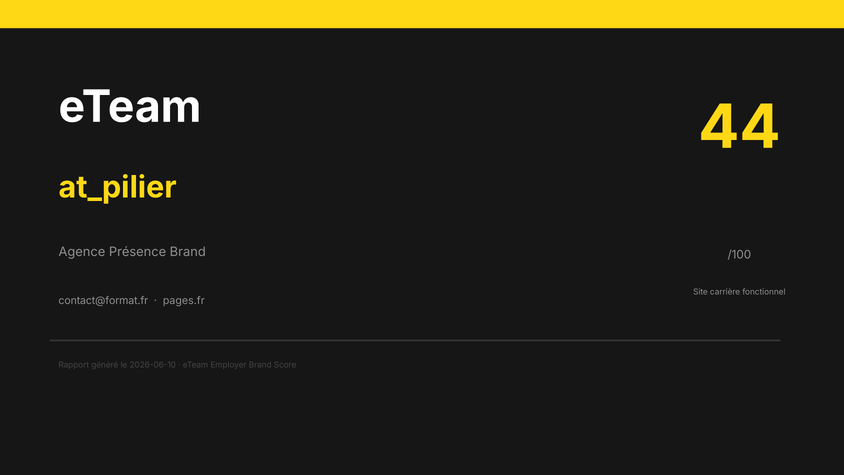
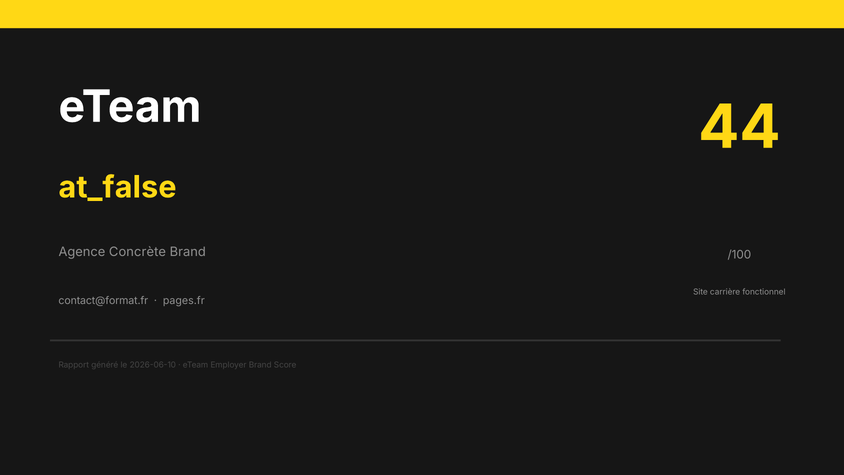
at_pilier: at_pilier -> at_false
Présence: Présence -> Concrète
